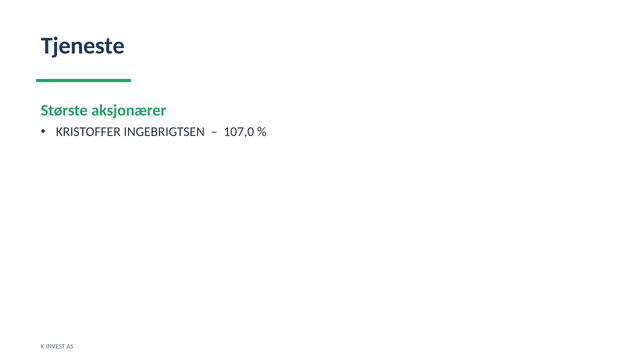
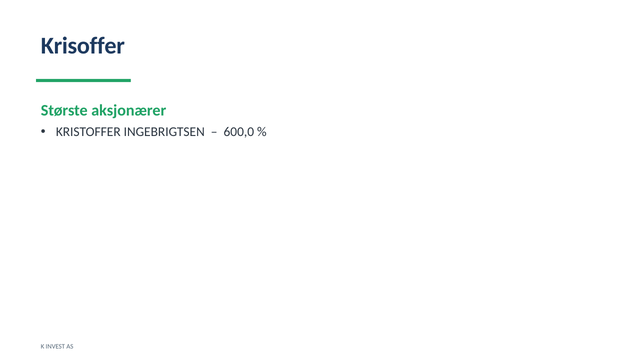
Tjeneste: Tjeneste -> Krisoffer
107,0: 107,0 -> 600,0
